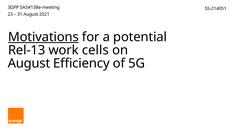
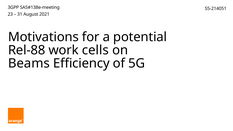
Motivations underline: present -> none
Rel-13: Rel-13 -> Rel-88
August at (29, 63): August -> Beams
